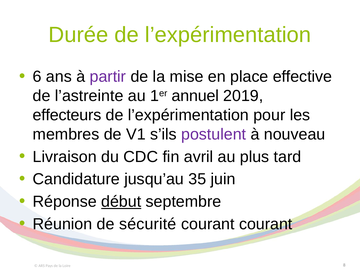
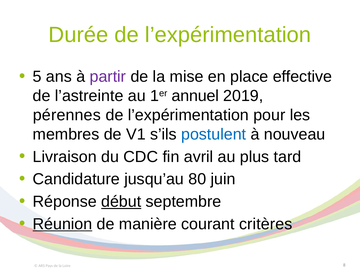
6: 6 -> 5
effecteurs: effecteurs -> pérennes
postulent colour: purple -> blue
35: 35 -> 80
Réunion underline: none -> present
sécurité: sécurité -> manière
courant courant: courant -> critères
